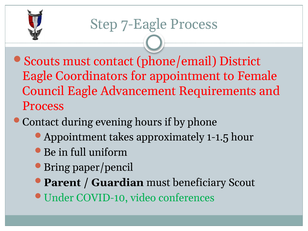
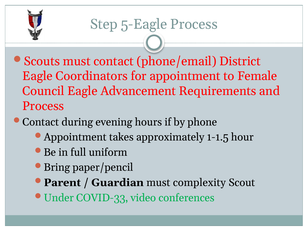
7-Eagle: 7-Eagle -> 5-Eagle
beneficiary: beneficiary -> complexity
COVID-10: COVID-10 -> COVID-33
